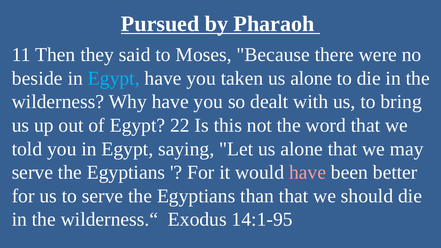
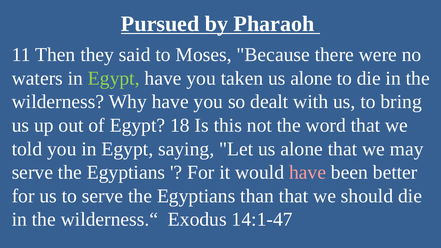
beside: beside -> waters
Egypt at (114, 78) colour: light blue -> light green
22: 22 -> 18
14:1-95: 14:1-95 -> 14:1-47
